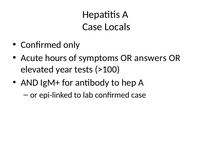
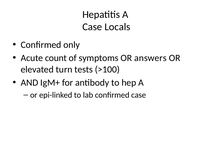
hours: hours -> count
year: year -> turn
